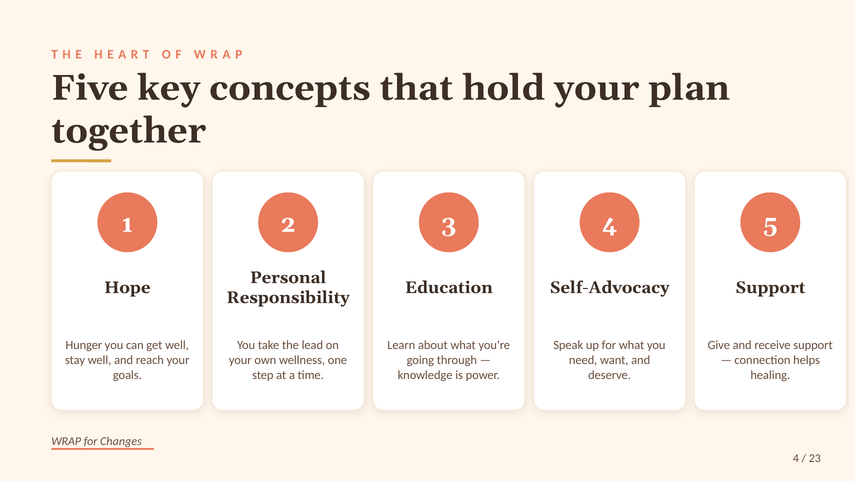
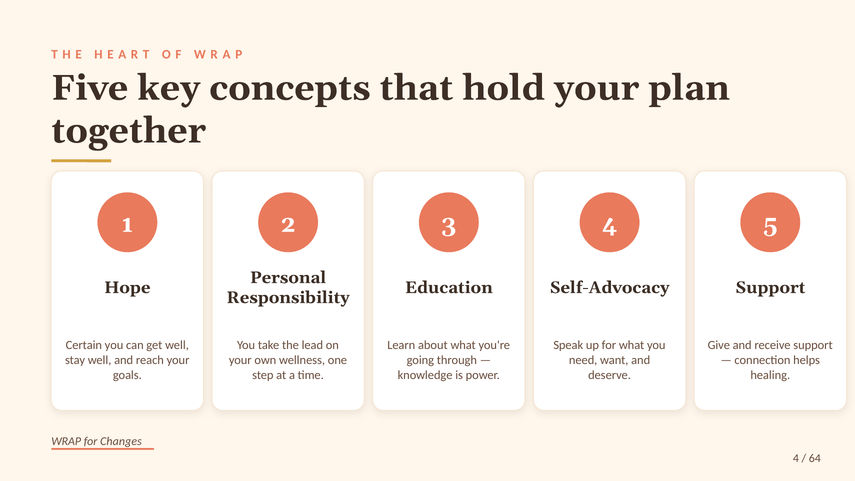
Hunger: Hunger -> Certain
23: 23 -> 64
